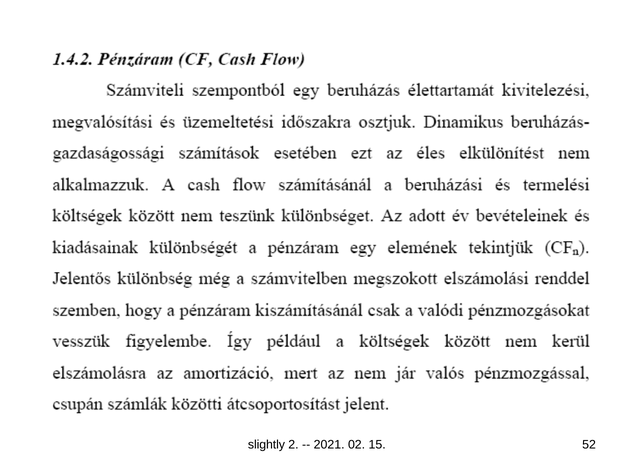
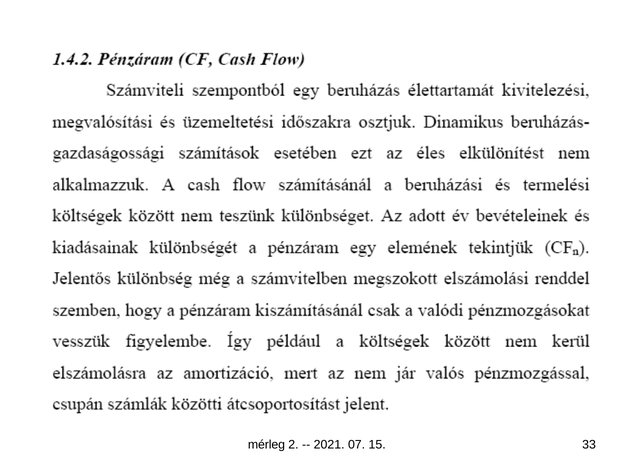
slightly: slightly -> mérleg
02: 02 -> 07
52: 52 -> 33
